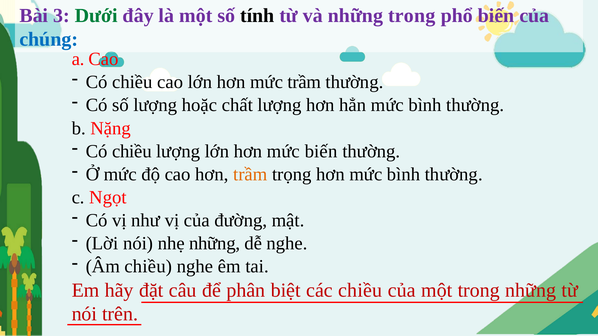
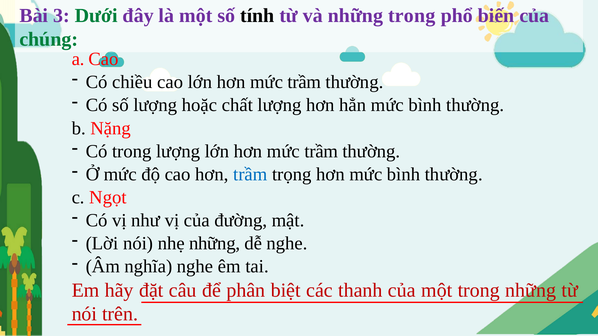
chúng colour: blue -> green
chiều at (132, 151): chiều -> trong
biến at (321, 151): biến -> trầm
trầm at (250, 174) colour: orange -> blue
Âm chiều: chiều -> nghĩa
các chiều: chiều -> thanh
